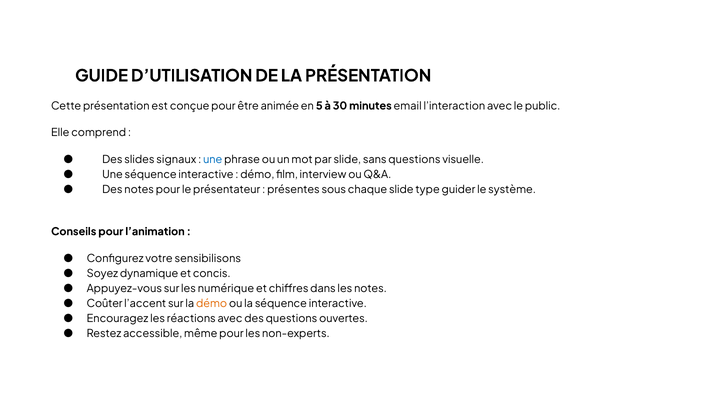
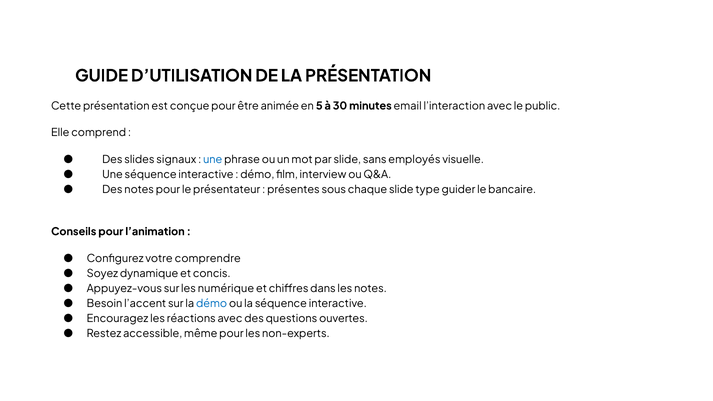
sans questions: questions -> employés
système: système -> bancaire
sensibilisons: sensibilisons -> comprendre
Coûter: Coûter -> Besoin
démo at (212, 304) colour: orange -> blue
